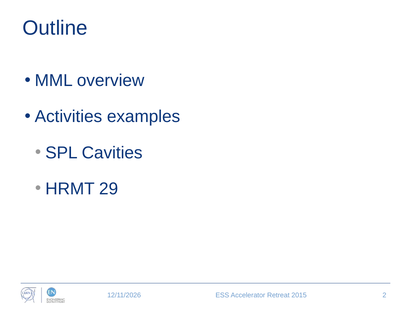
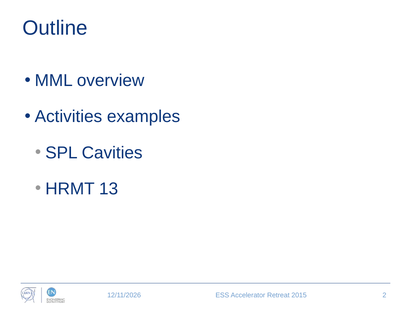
29: 29 -> 13
